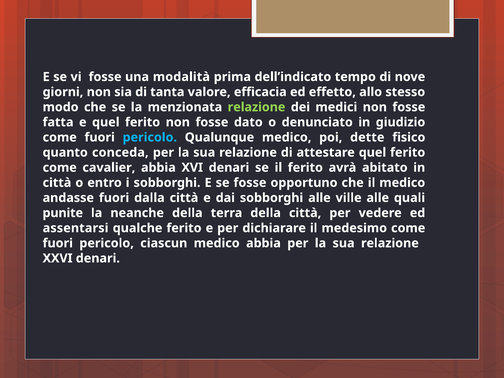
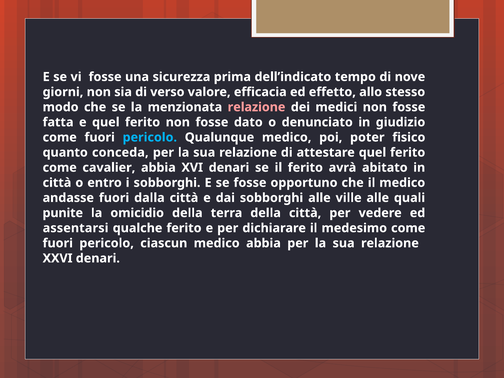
modalità: modalità -> sicurezza
tanta: tanta -> verso
relazione at (257, 107) colour: light green -> pink
dette: dette -> poter
neanche: neanche -> omicidio
